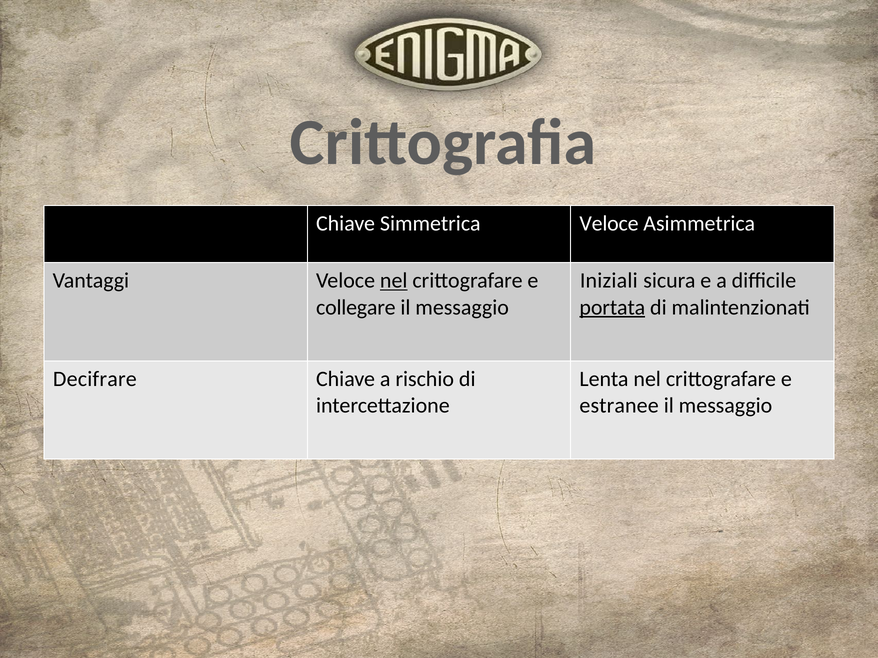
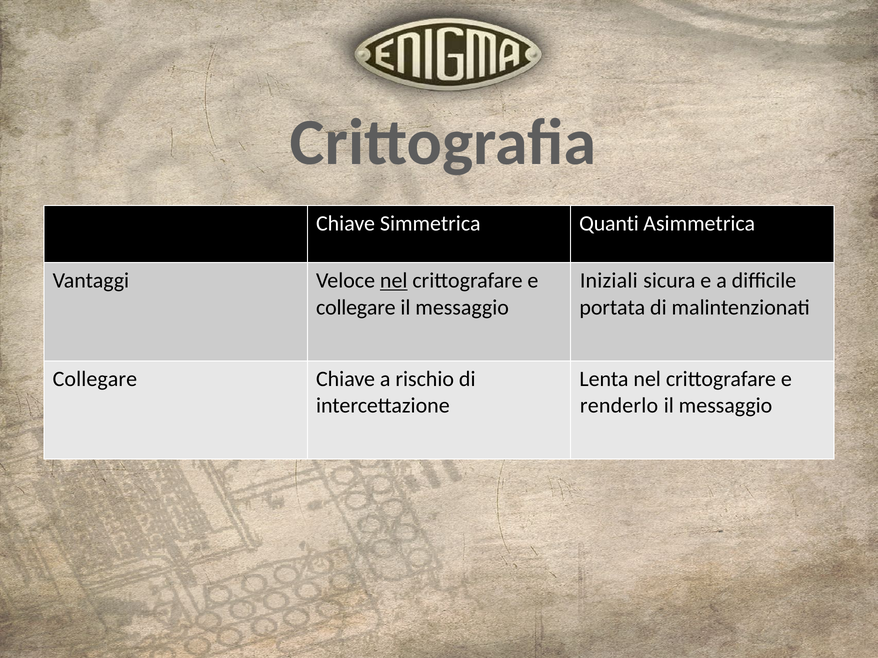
Simmetrica Veloce: Veloce -> Quanti
portata underline: present -> none
Decifrare at (95, 379): Decifrare -> Collegare
estranee: estranee -> renderlo
